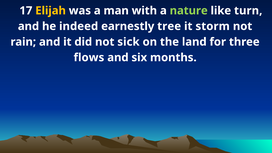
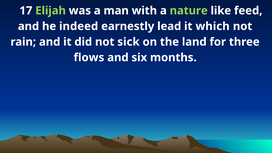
Elijah colour: yellow -> light green
turn: turn -> feed
tree: tree -> lead
storm: storm -> which
